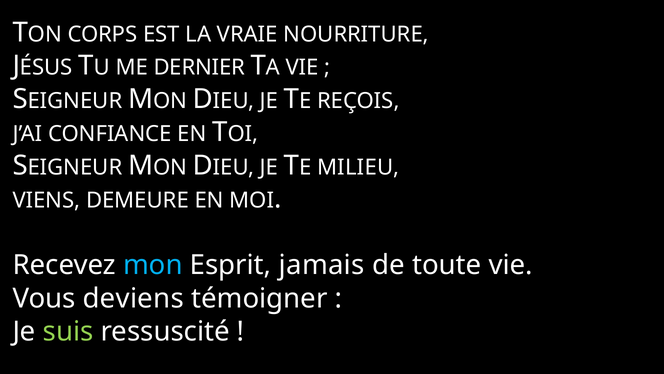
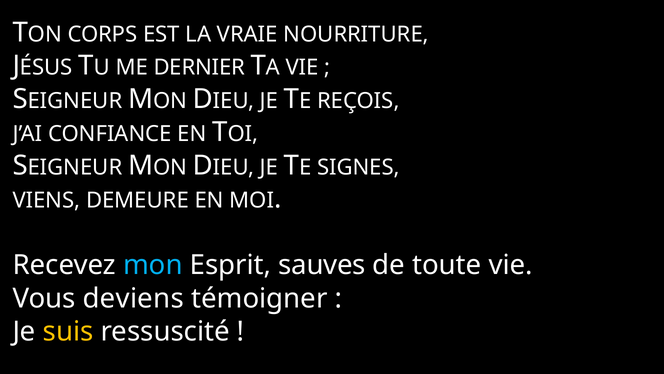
MILIEU: MILIEU -> SIGNES
jamais: jamais -> sauves
suis colour: light green -> yellow
